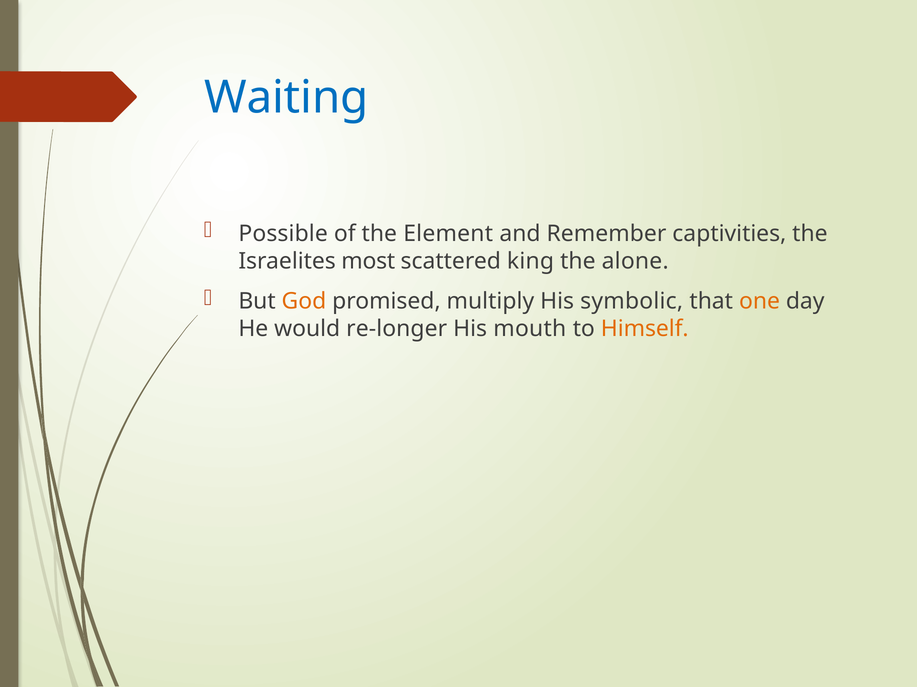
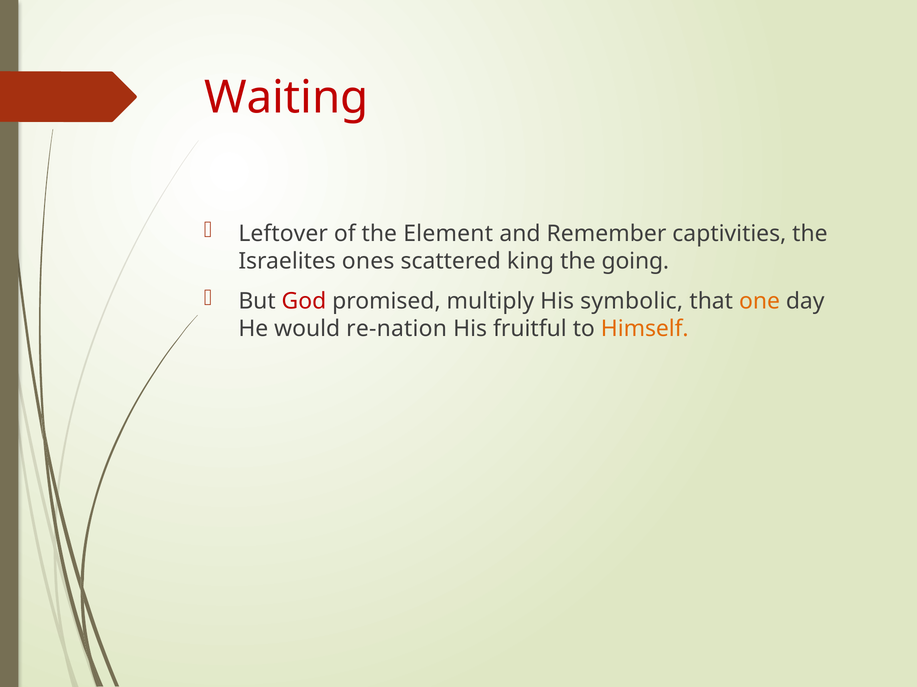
Waiting colour: blue -> red
Possible: Possible -> Leftover
most: most -> ones
alone: alone -> going
God colour: orange -> red
re-longer: re-longer -> re-nation
mouth: mouth -> fruitful
